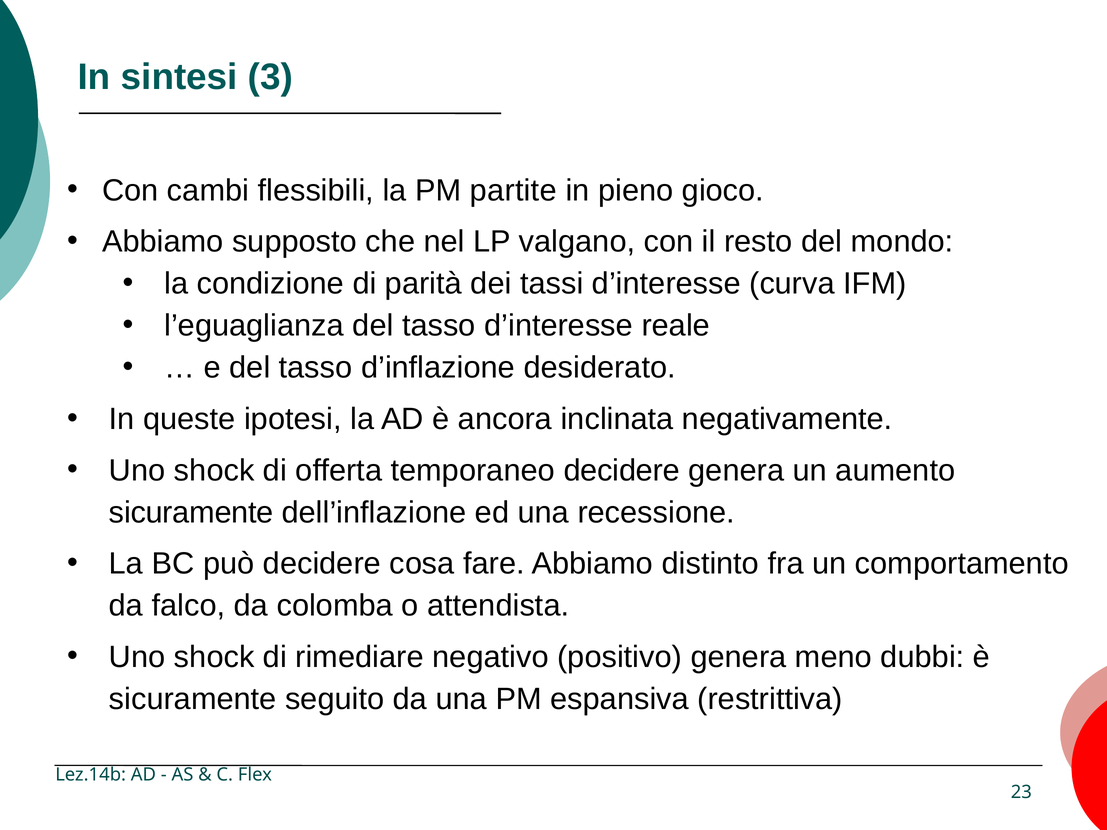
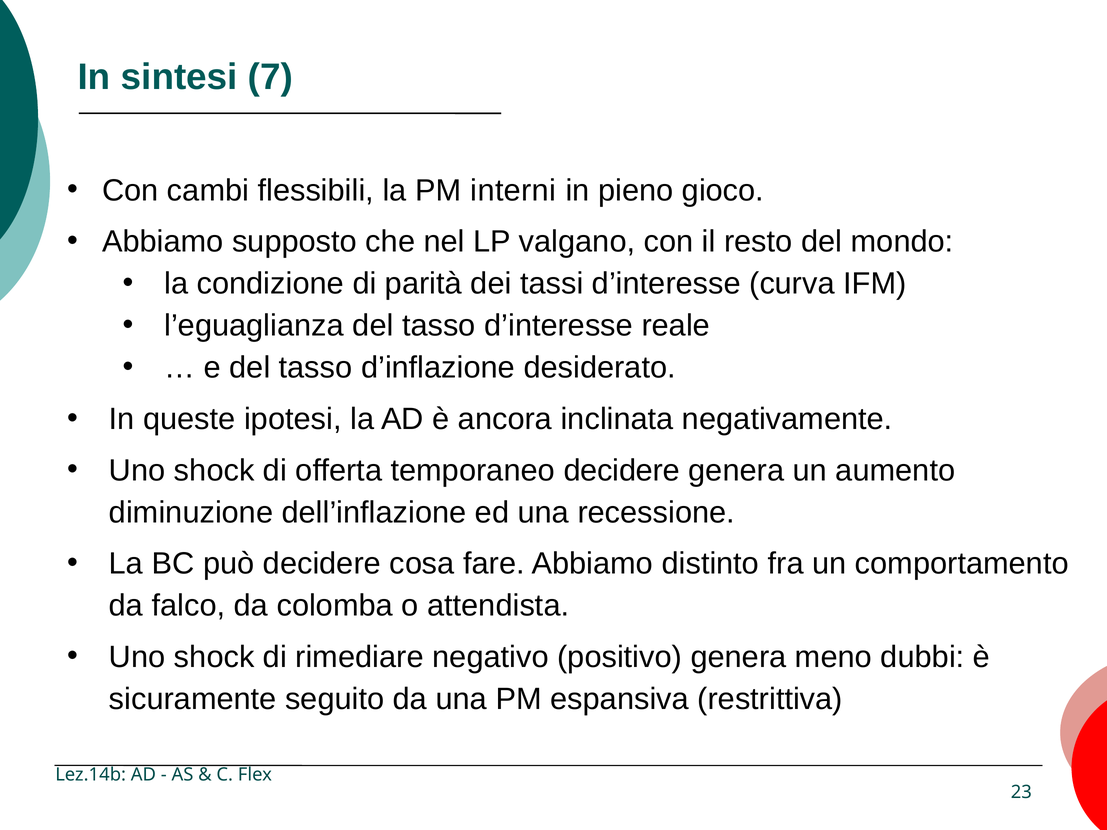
3: 3 -> 7
partite: partite -> interni
sicuramente at (191, 513): sicuramente -> diminuzione
